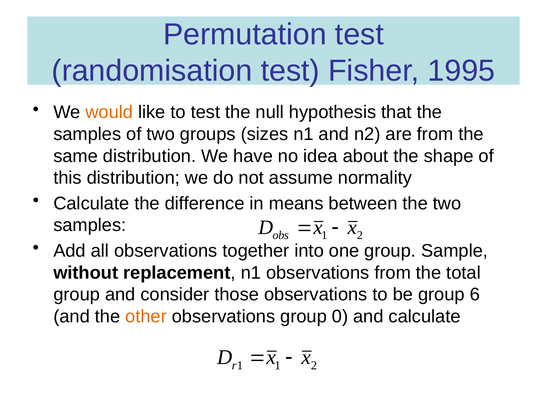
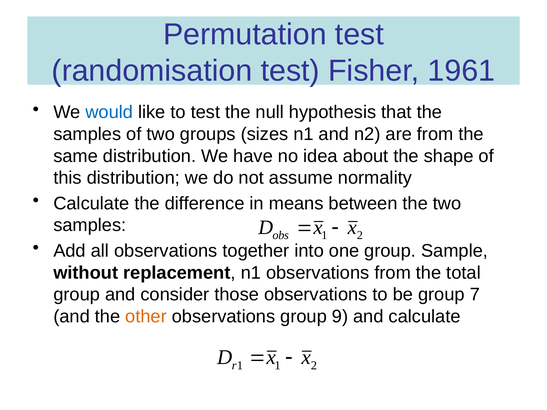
1995: 1995 -> 1961
would colour: orange -> blue
6: 6 -> 7
0: 0 -> 9
